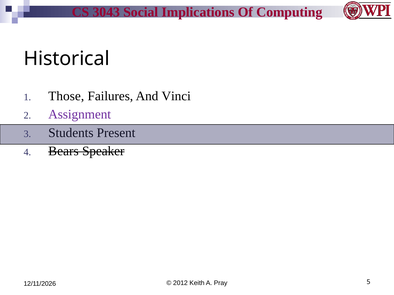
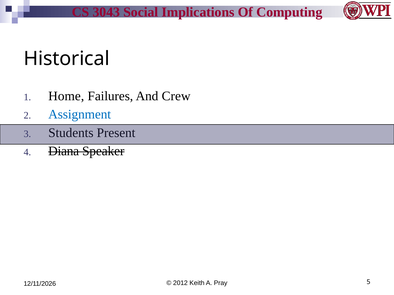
Those: Those -> Home
Vinci: Vinci -> Crew
Assignment colour: purple -> blue
Bears: Bears -> Diana
